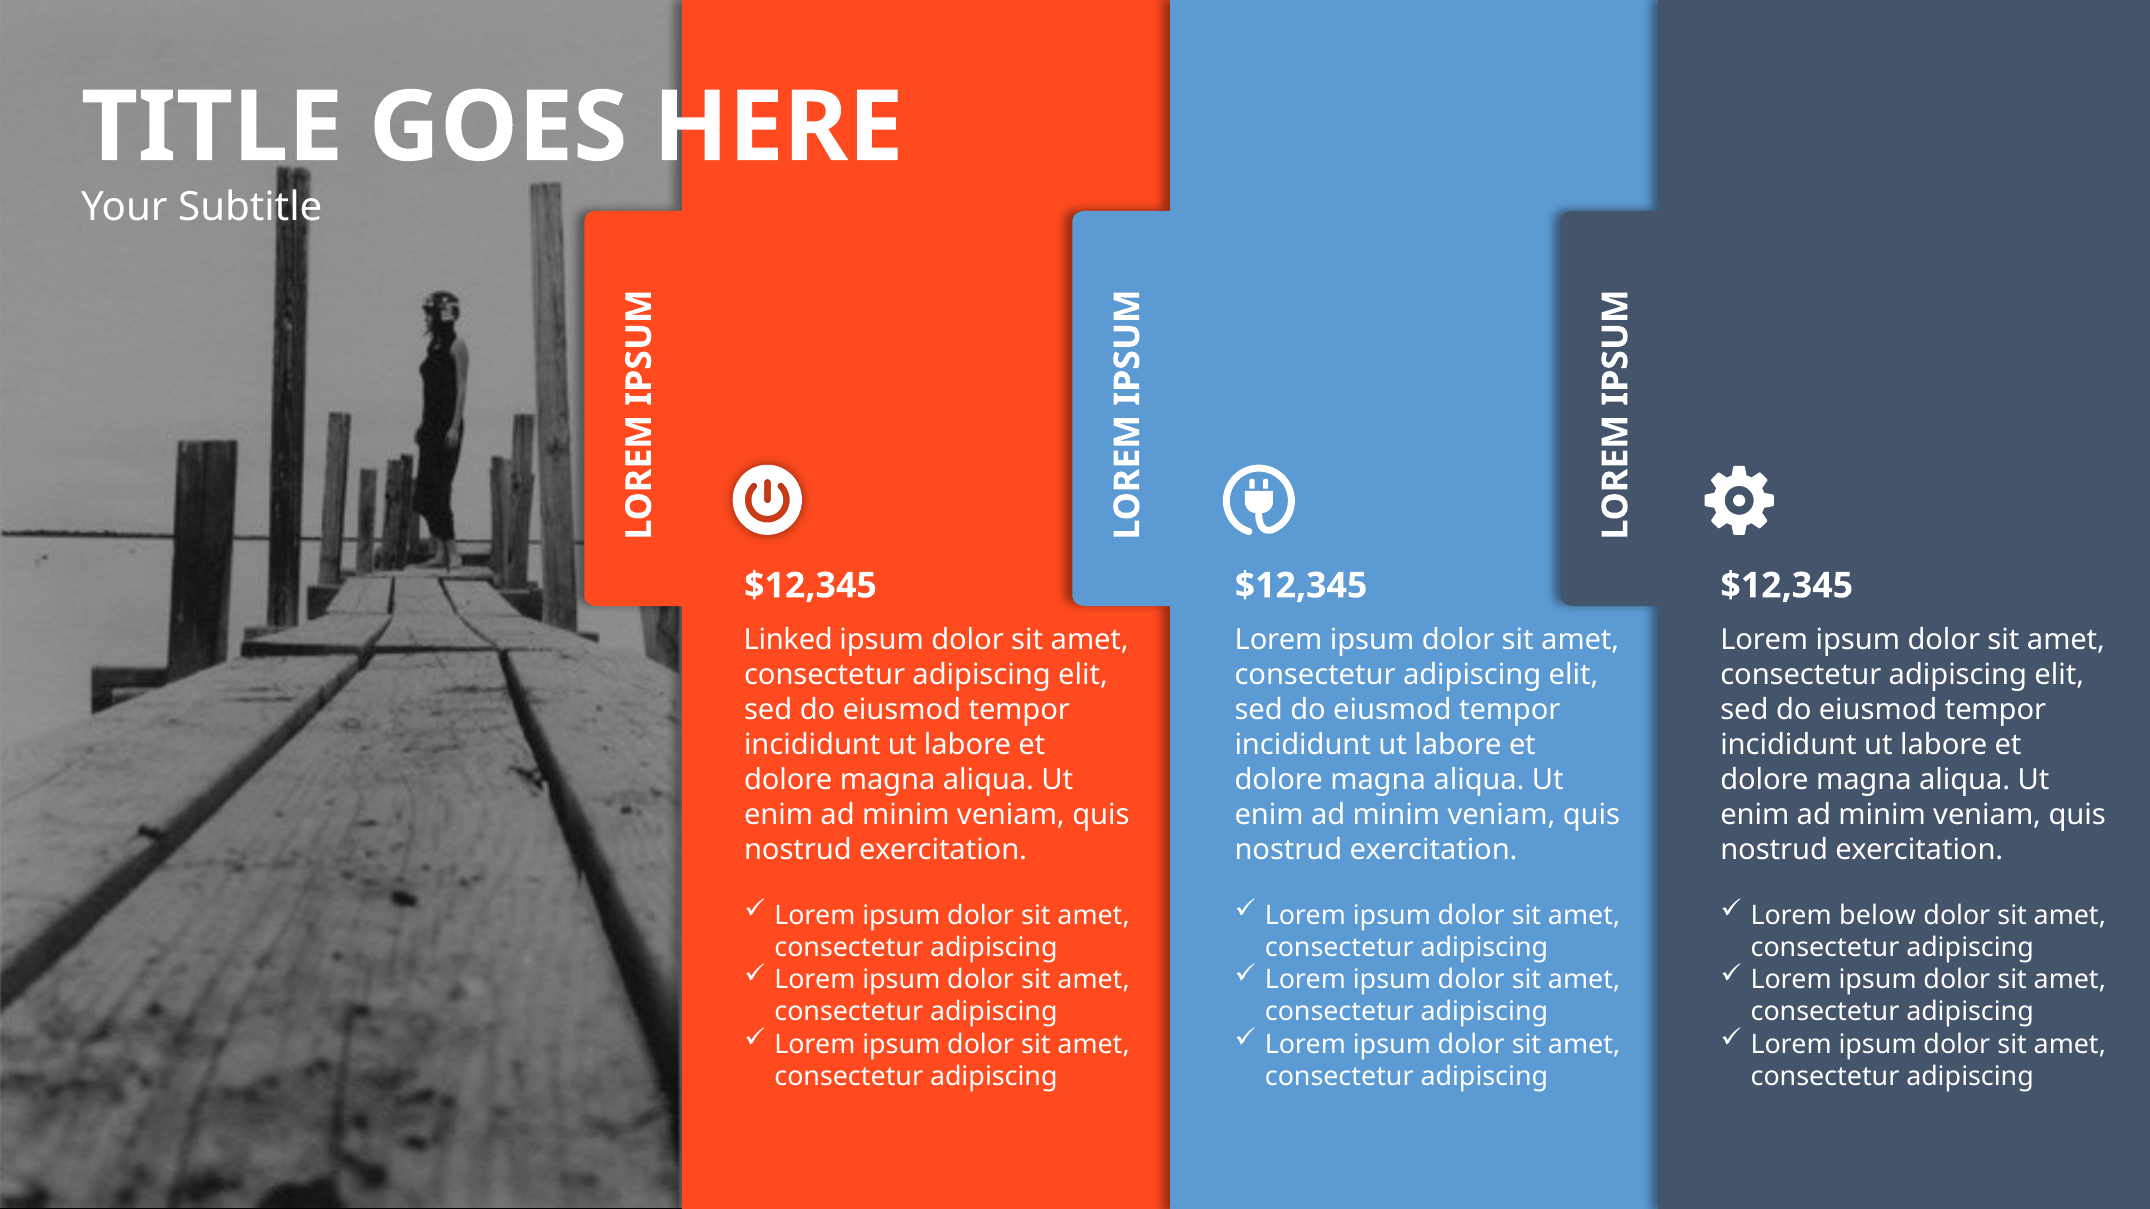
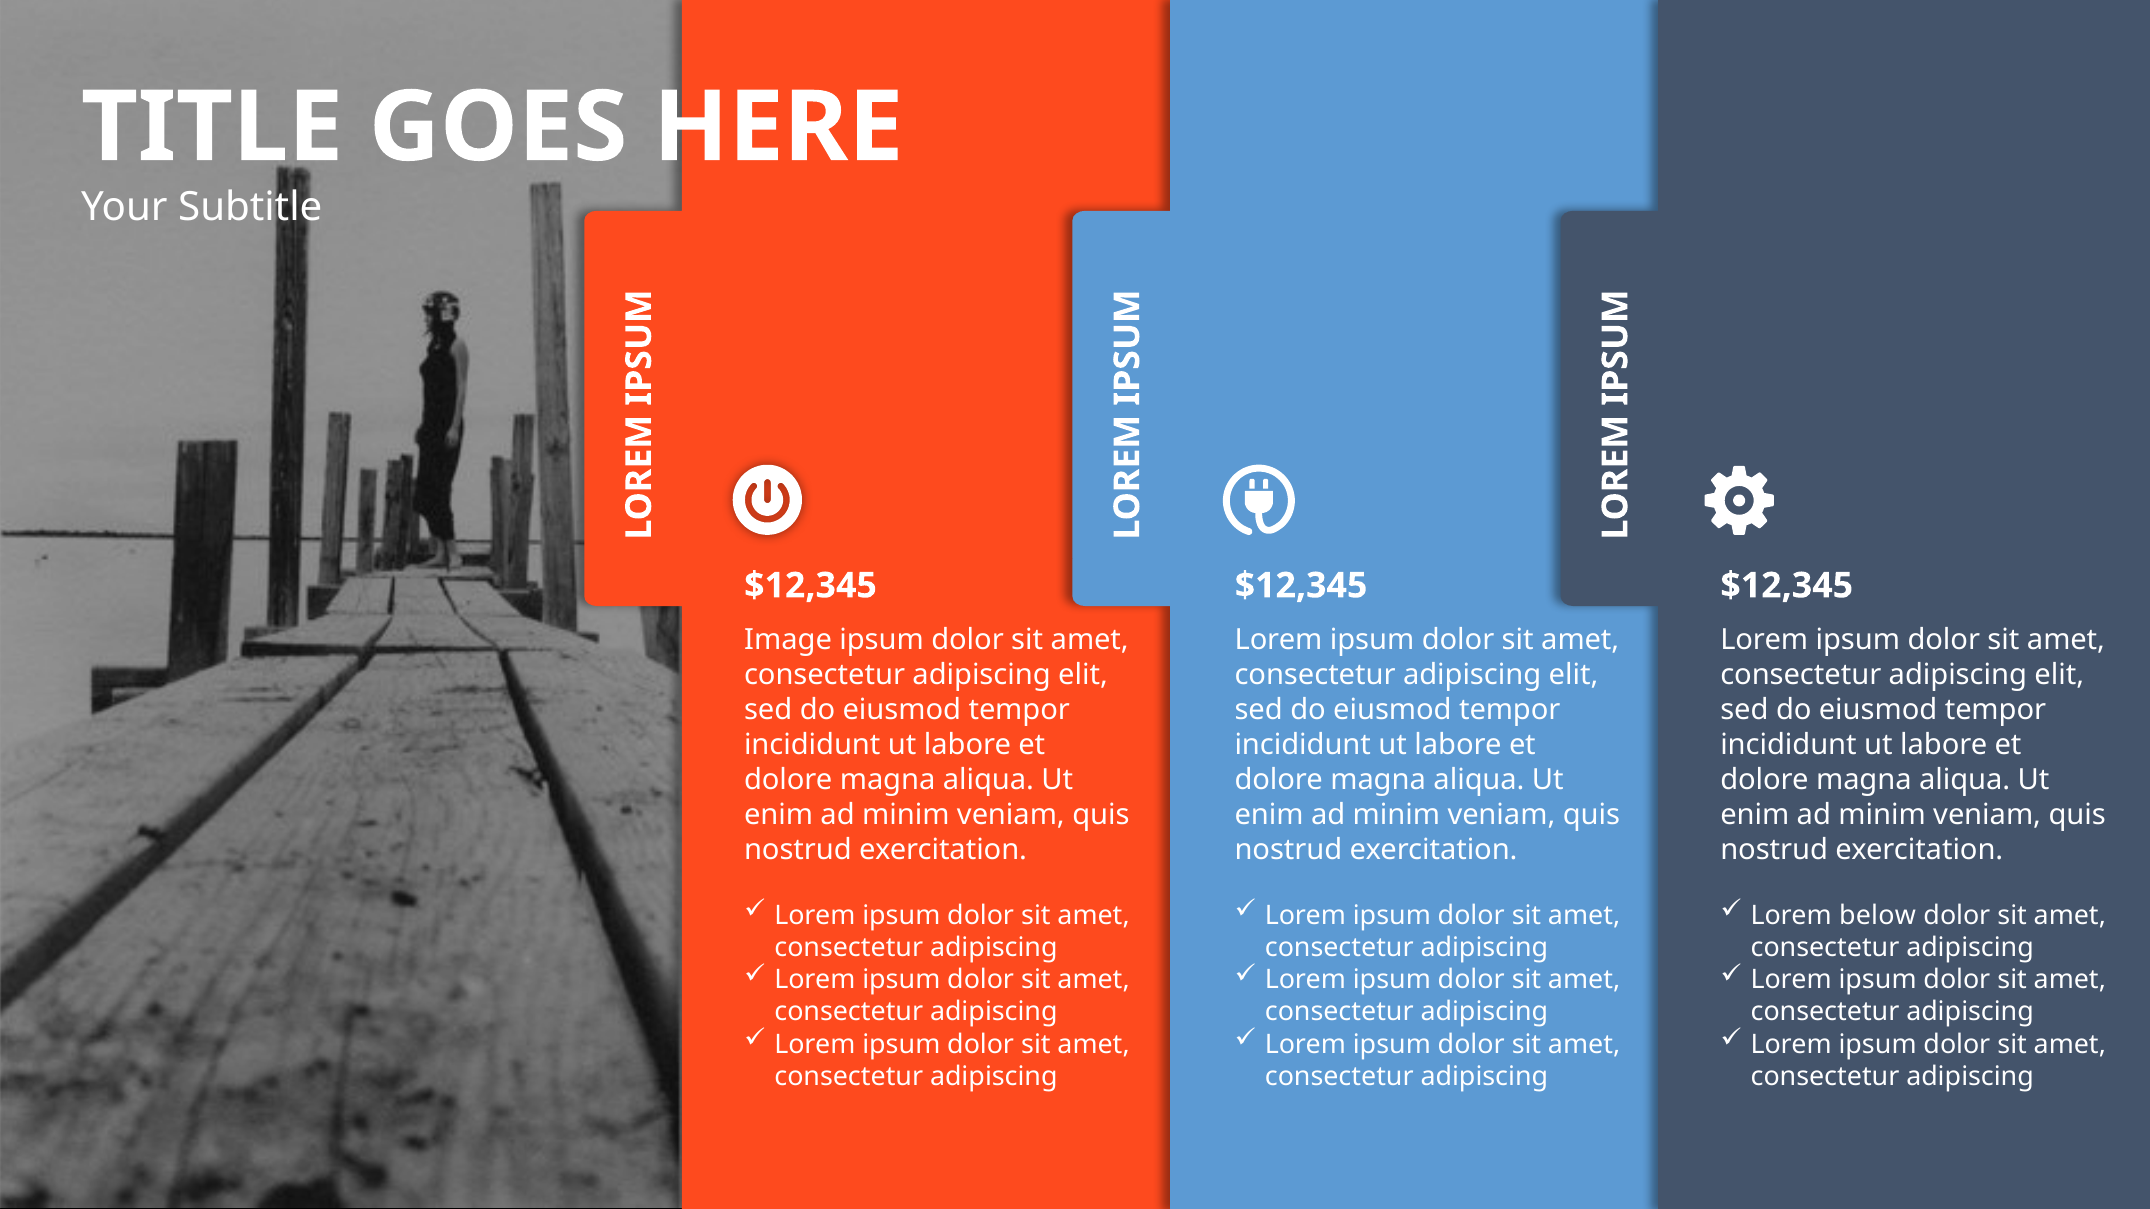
Linked: Linked -> Image
